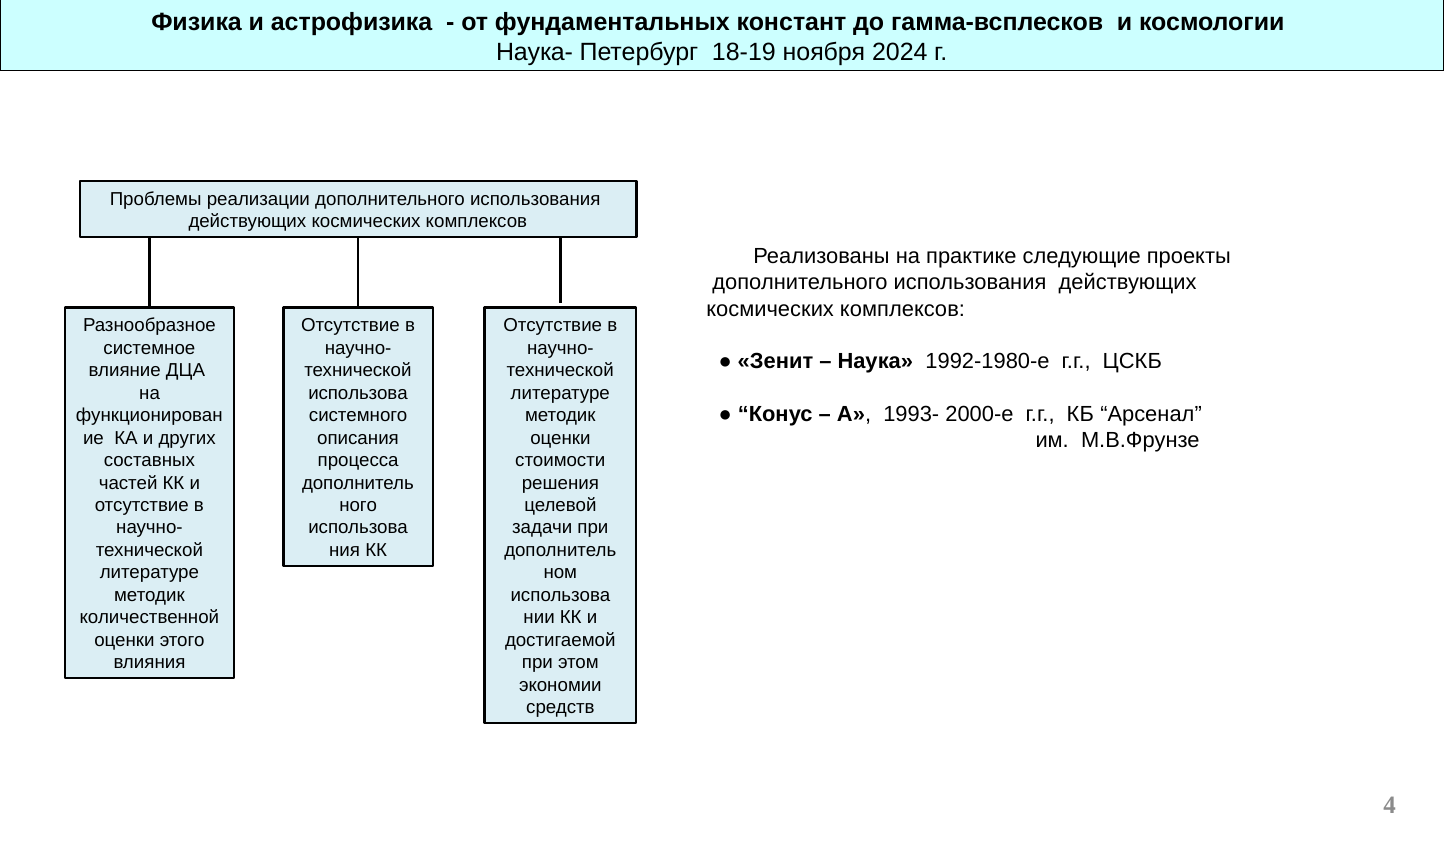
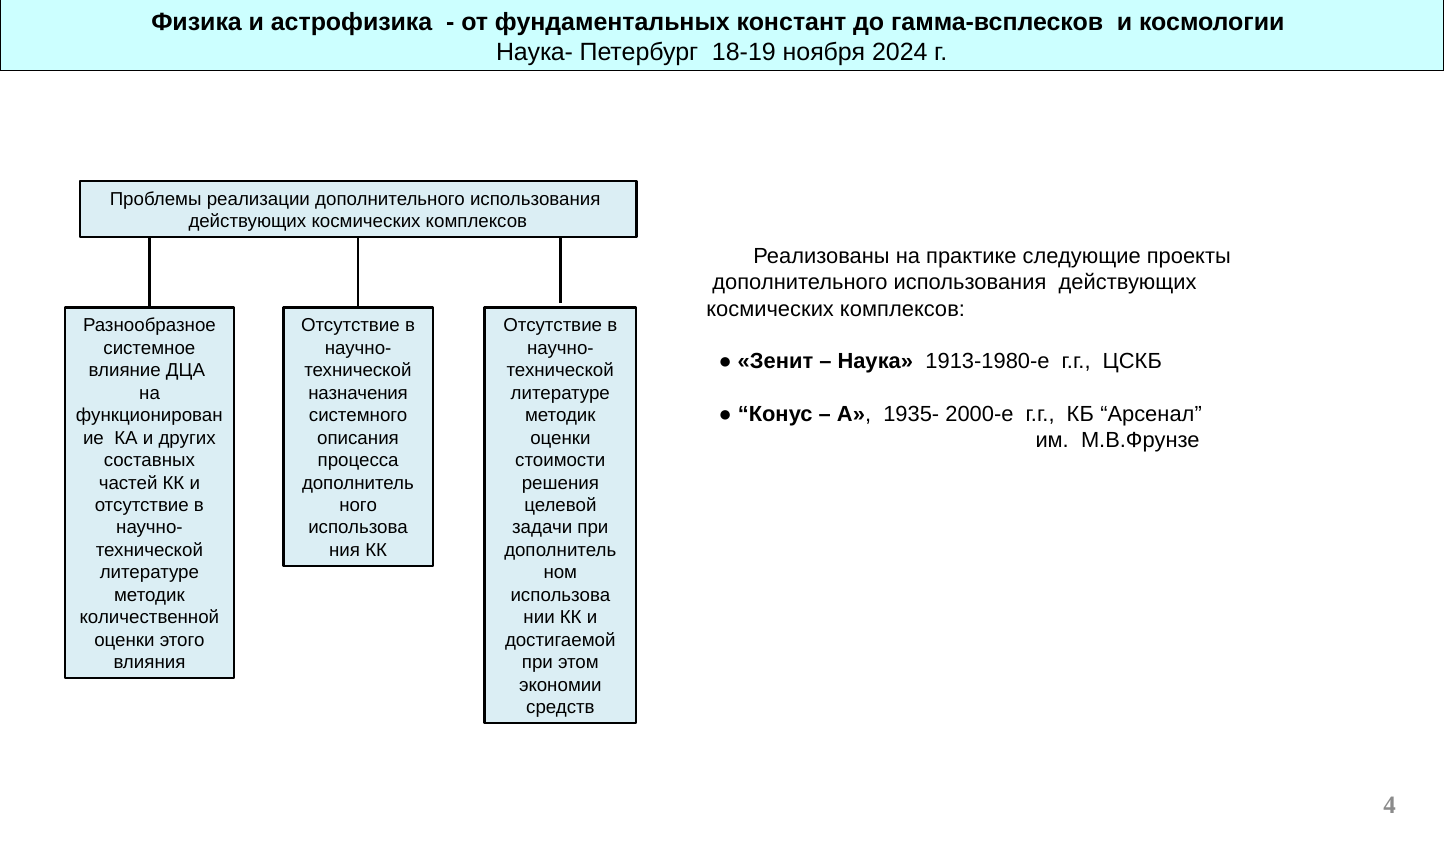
1992-1980-е: 1992-1980-е -> 1913-1980-е
использова at (358, 393): использова -> назначения
1993-: 1993- -> 1935-
